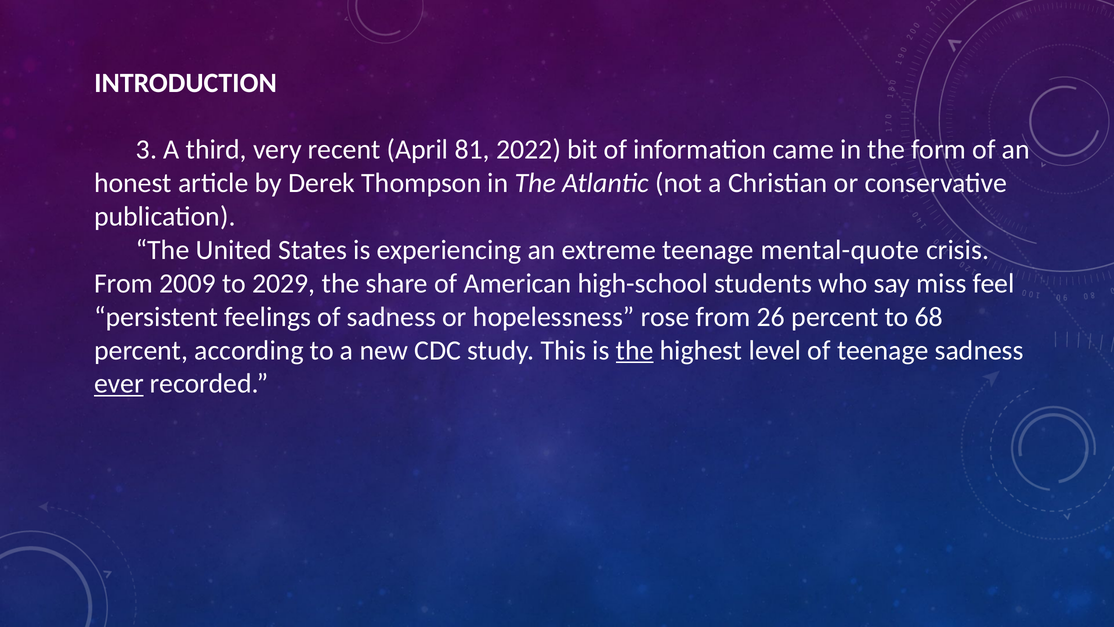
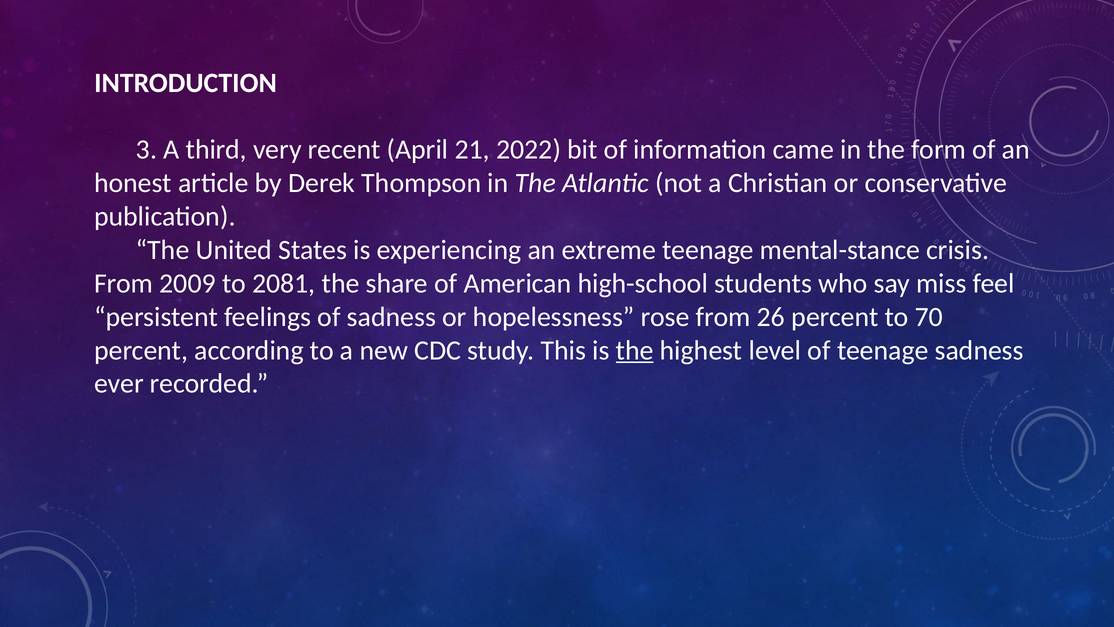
81: 81 -> 21
mental-quote: mental-quote -> mental-stance
2029: 2029 -> 2081
68: 68 -> 70
ever underline: present -> none
